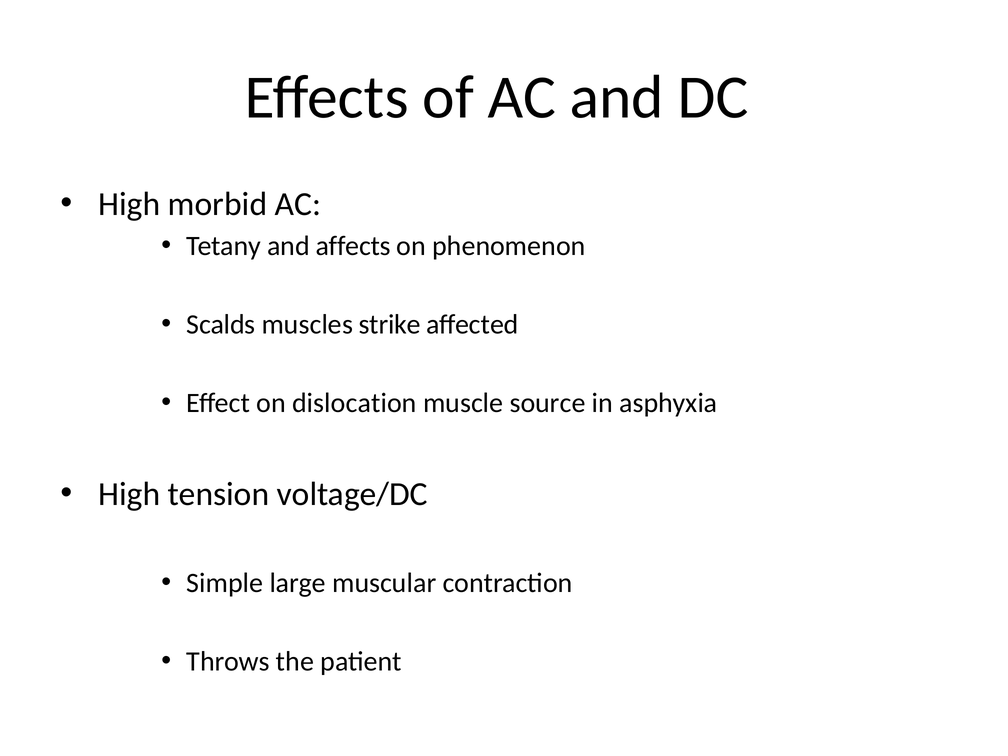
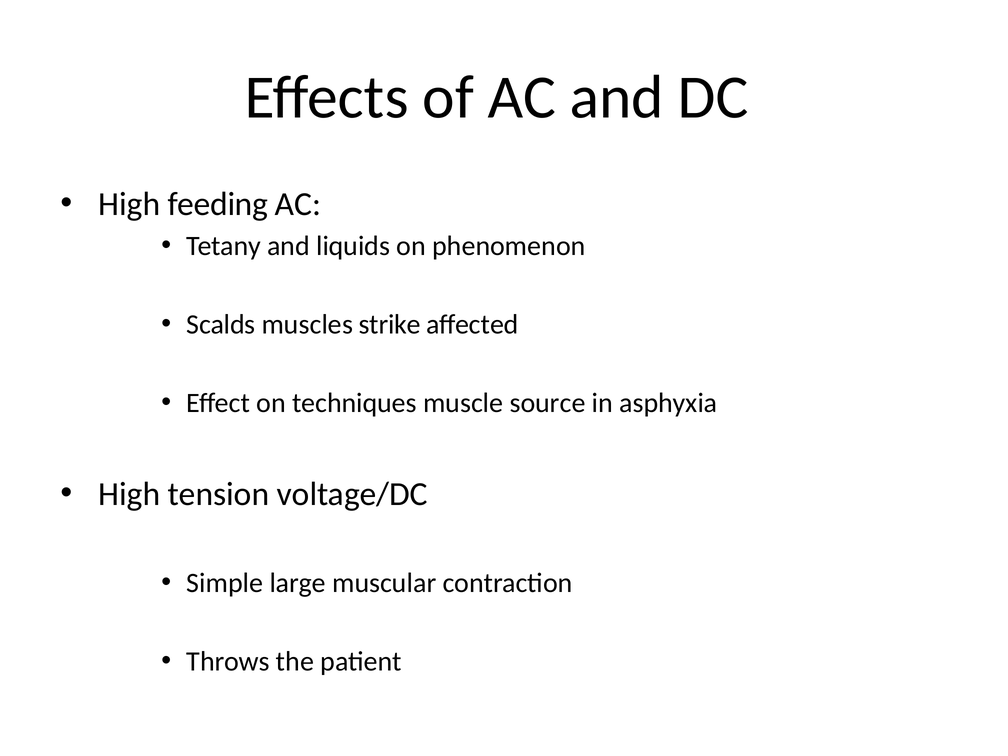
morbid: morbid -> feeding
affects: affects -> liquids
dislocation: dislocation -> techniques
